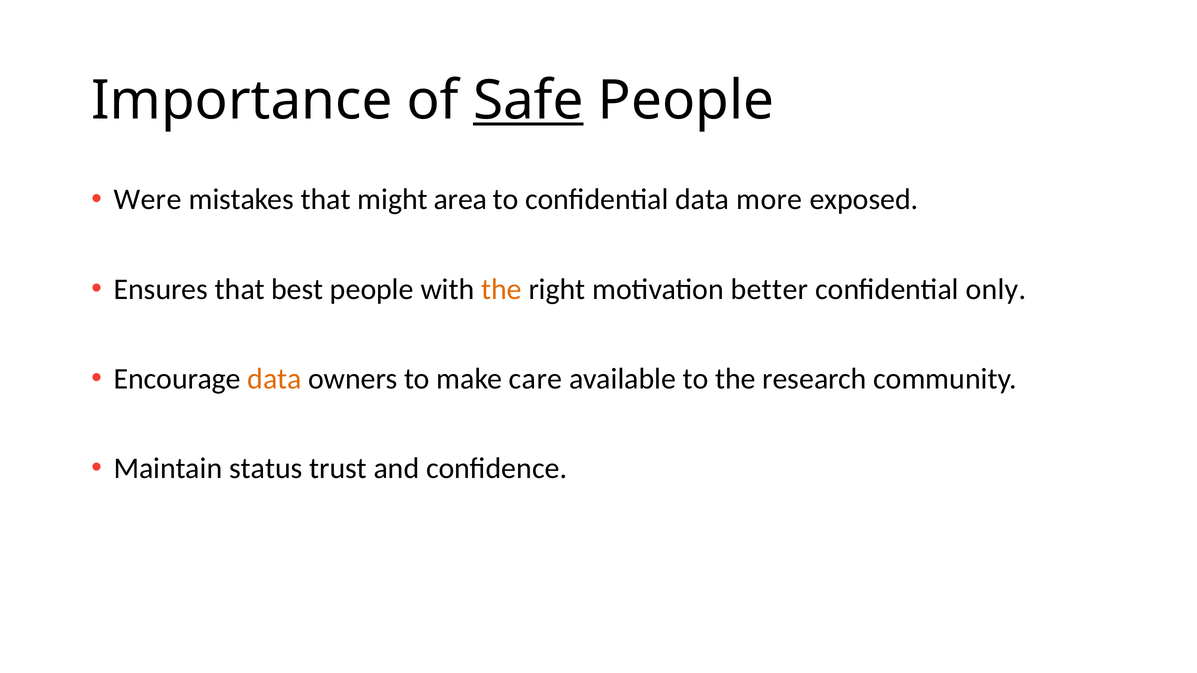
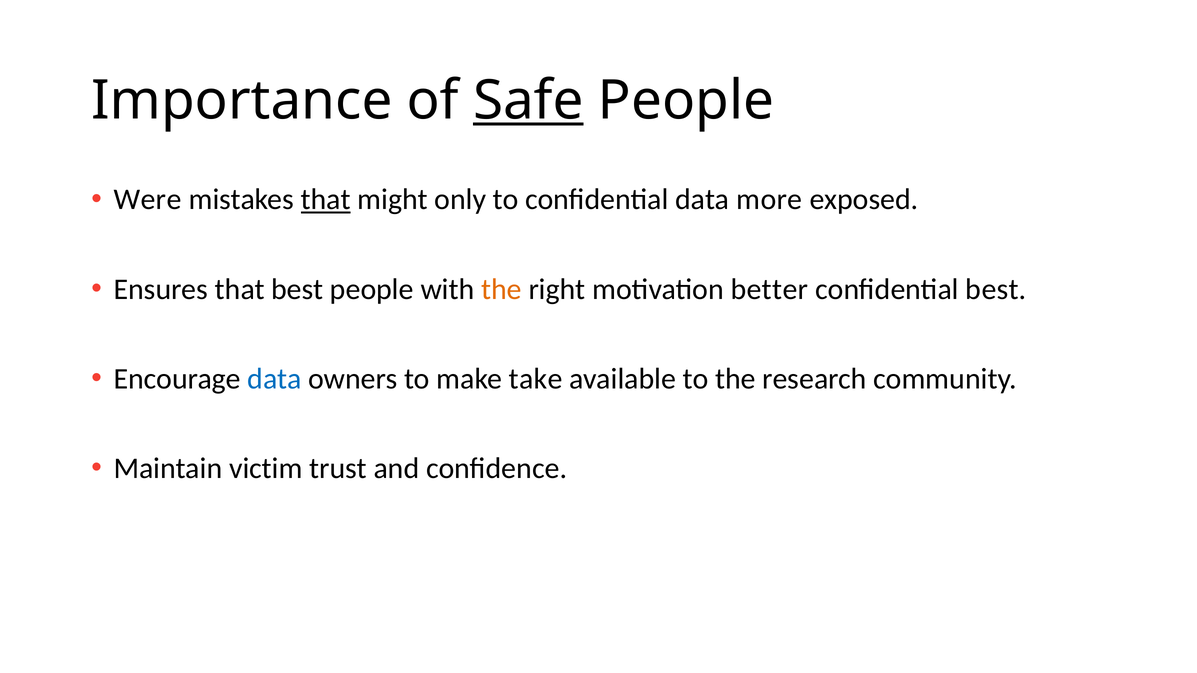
that at (326, 200) underline: none -> present
area: area -> only
confidential only: only -> best
data at (274, 379) colour: orange -> blue
care: care -> take
status: status -> victim
